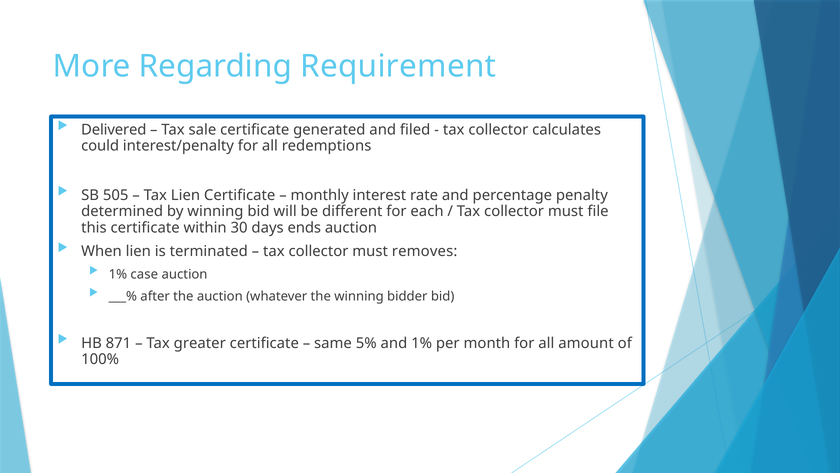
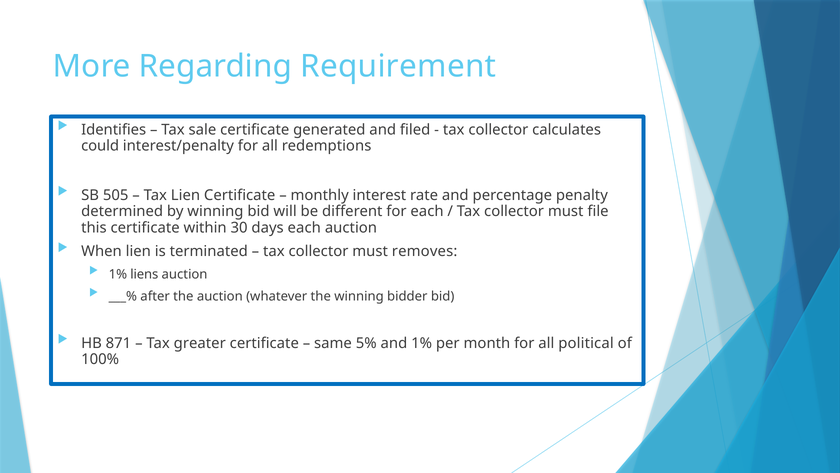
Delivered: Delivered -> Identifies
days ends: ends -> each
case: case -> liens
amount: amount -> political
